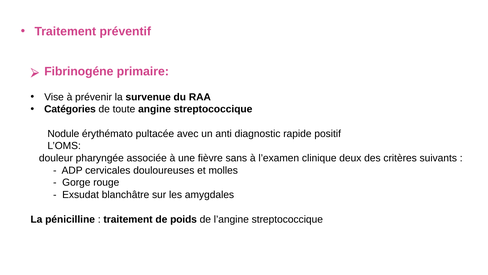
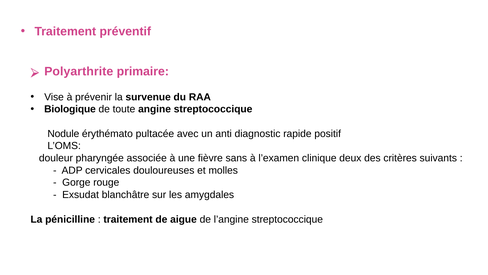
Fibrinogéne: Fibrinogéne -> Polyarthrite
Catégories: Catégories -> Biologique
poids: poids -> aigue
